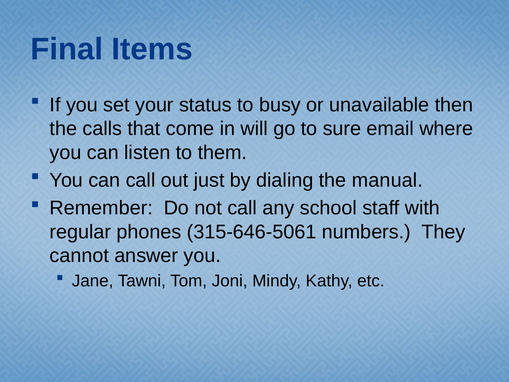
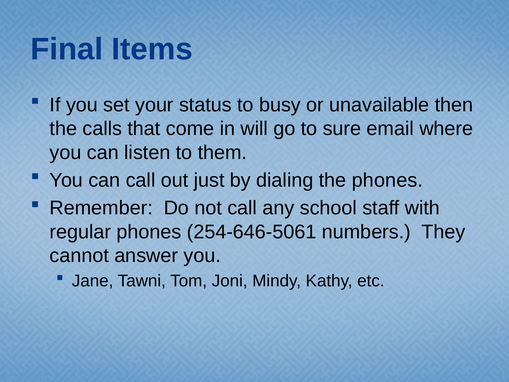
the manual: manual -> phones
315-646-5061: 315-646-5061 -> 254-646-5061
